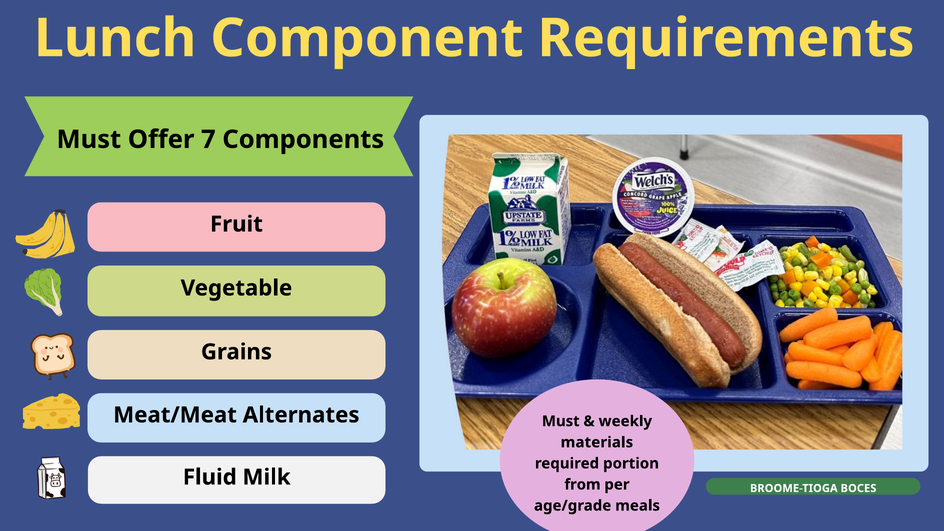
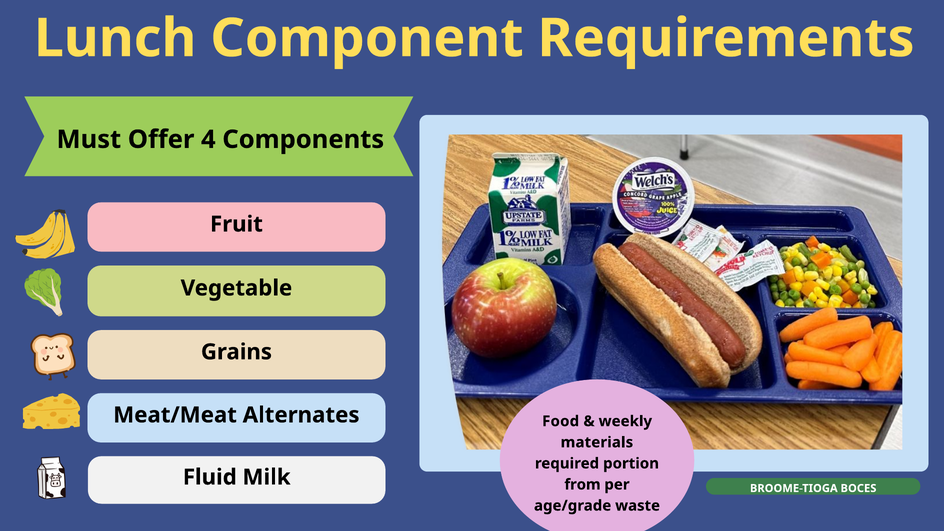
7: 7 -> 4
Must at (561, 421): Must -> Food
meals: meals -> waste
